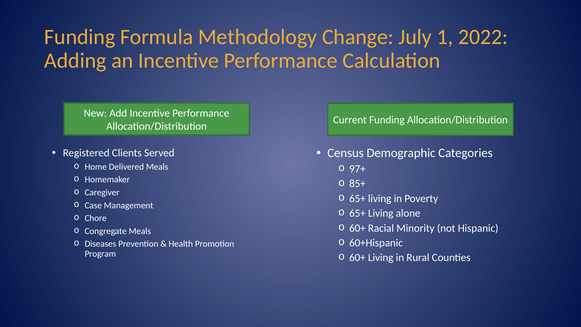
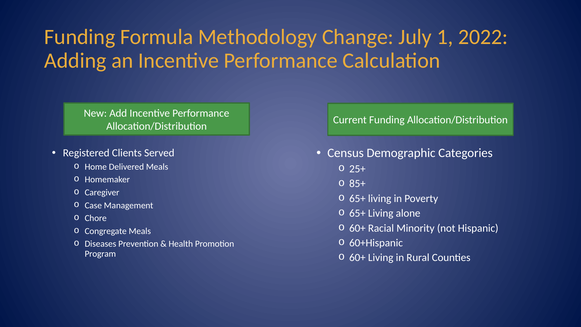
97+: 97+ -> 25+
